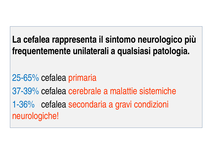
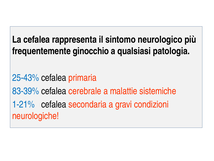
unilaterali: unilaterali -> ginocchio
25-65%: 25-65% -> 25-43%
37-39%: 37-39% -> 83-39%
1-36%: 1-36% -> 1-21%
